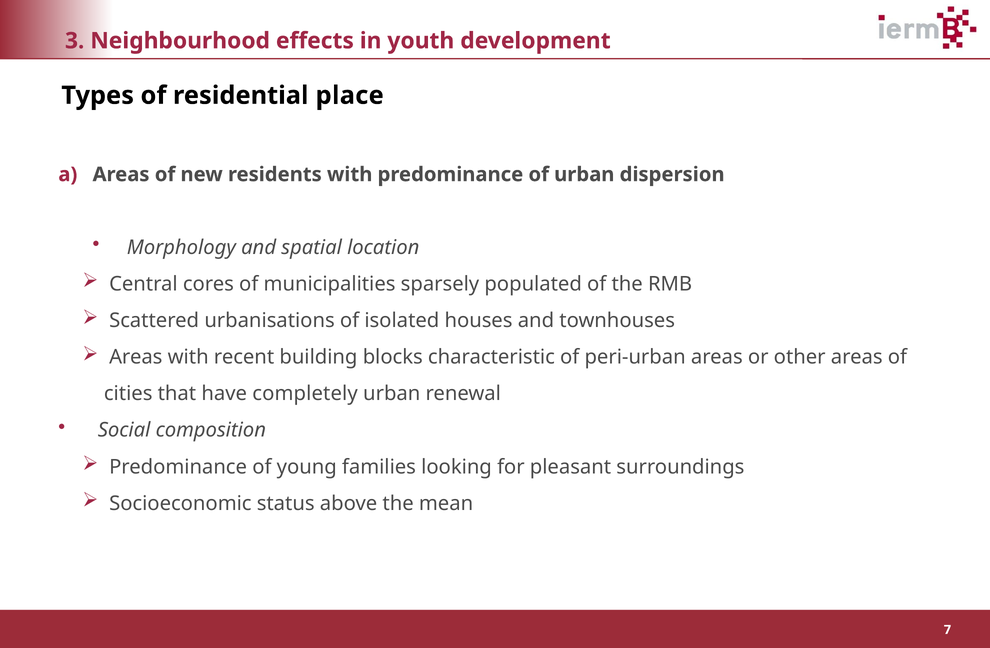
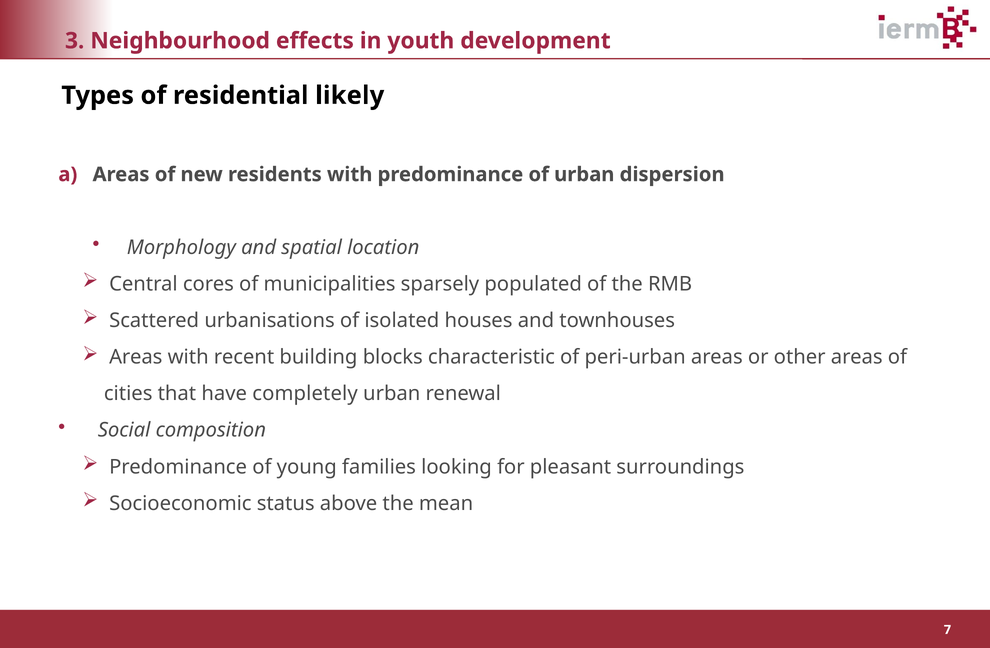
place: place -> likely
